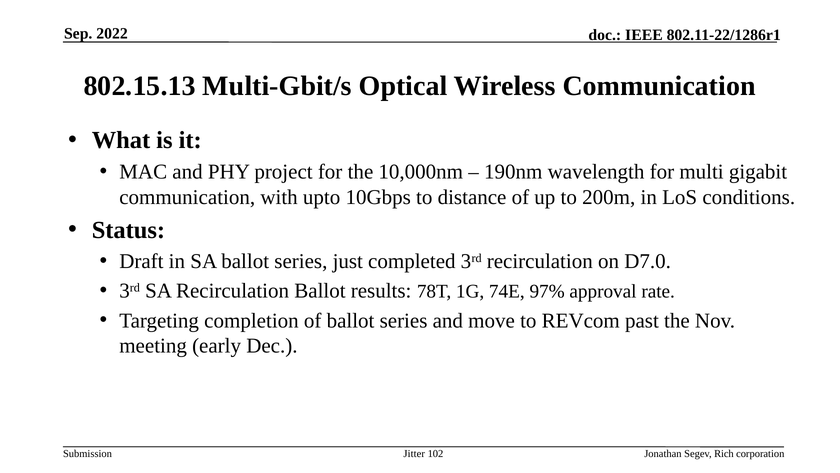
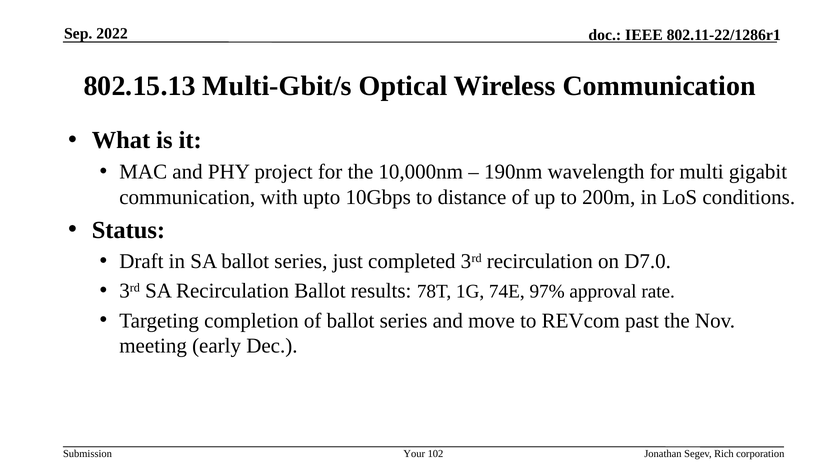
Jitter: Jitter -> Your
